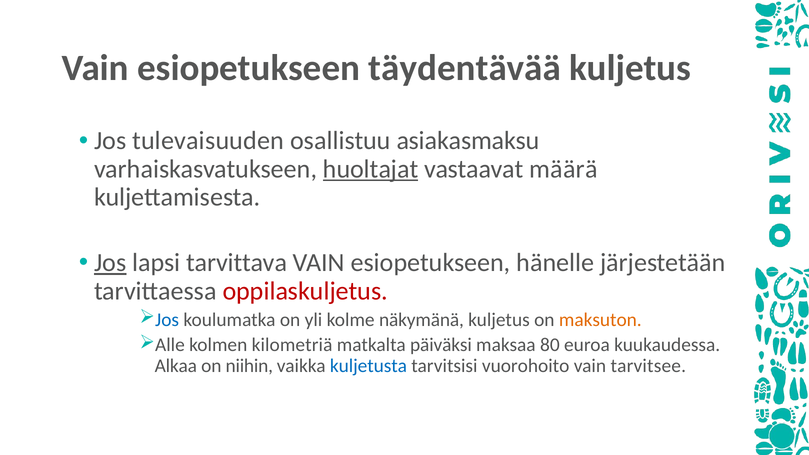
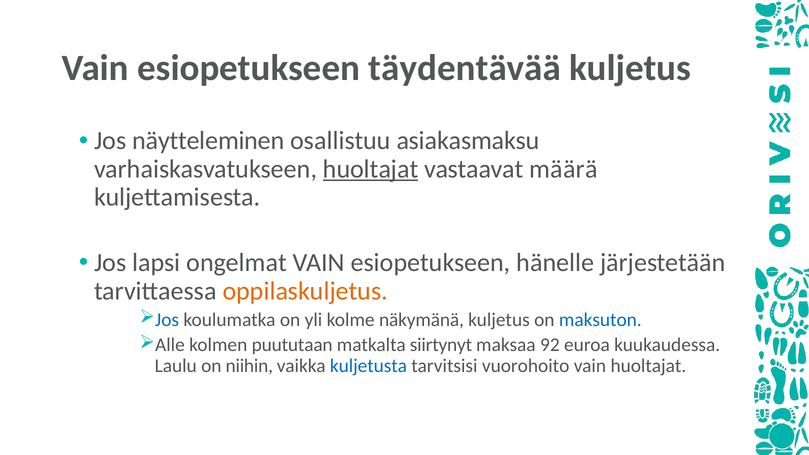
tulevaisuuden: tulevaisuuden -> näytteleminen
Jos at (110, 263) underline: present -> none
tarvittava: tarvittava -> ongelmat
oppilaskuljetus colour: red -> orange
maksuton colour: orange -> blue
kilometriä: kilometriä -> puututaan
päiväksi: päiväksi -> siirtynyt
80: 80 -> 92
Alkaa: Alkaa -> Laulu
vain tarvitsee: tarvitsee -> huoltajat
